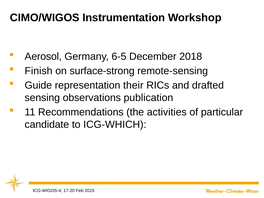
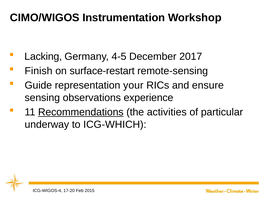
Aerosol: Aerosol -> Lacking
6-5: 6-5 -> 4-5
2018: 2018 -> 2017
surface-strong: surface-strong -> surface-restart
their: their -> your
drafted: drafted -> ensure
publication: publication -> experience
Recommendations underline: none -> present
candidate: candidate -> underway
